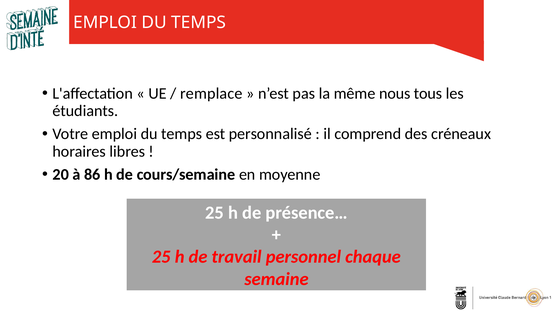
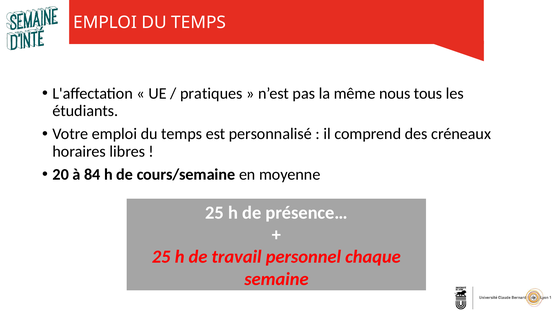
remplace: remplace -> pratiques
86: 86 -> 84
